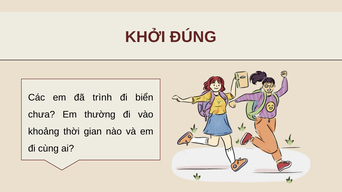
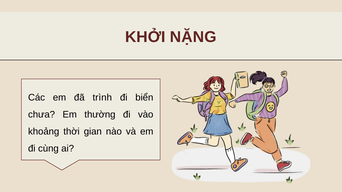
ĐÚNG: ĐÚNG -> NẶNG
